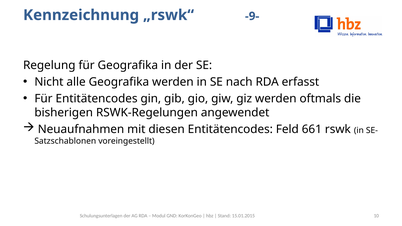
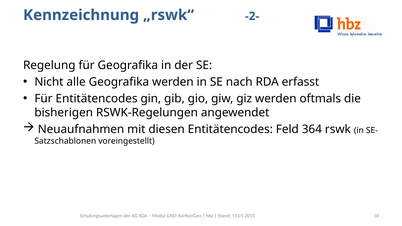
-9-: -9- -> -2-
661: 661 -> 364
